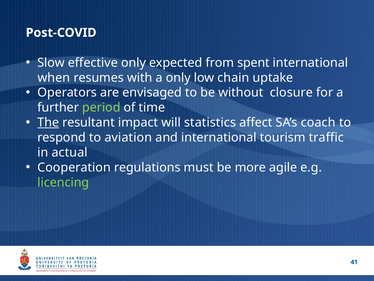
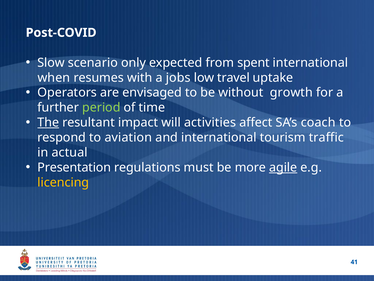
effective: effective -> scenario
a only: only -> jobs
chain: chain -> travel
closure: closure -> growth
statistics: statistics -> activities
Cooperation: Cooperation -> Presentation
agile underline: none -> present
licencing colour: light green -> yellow
